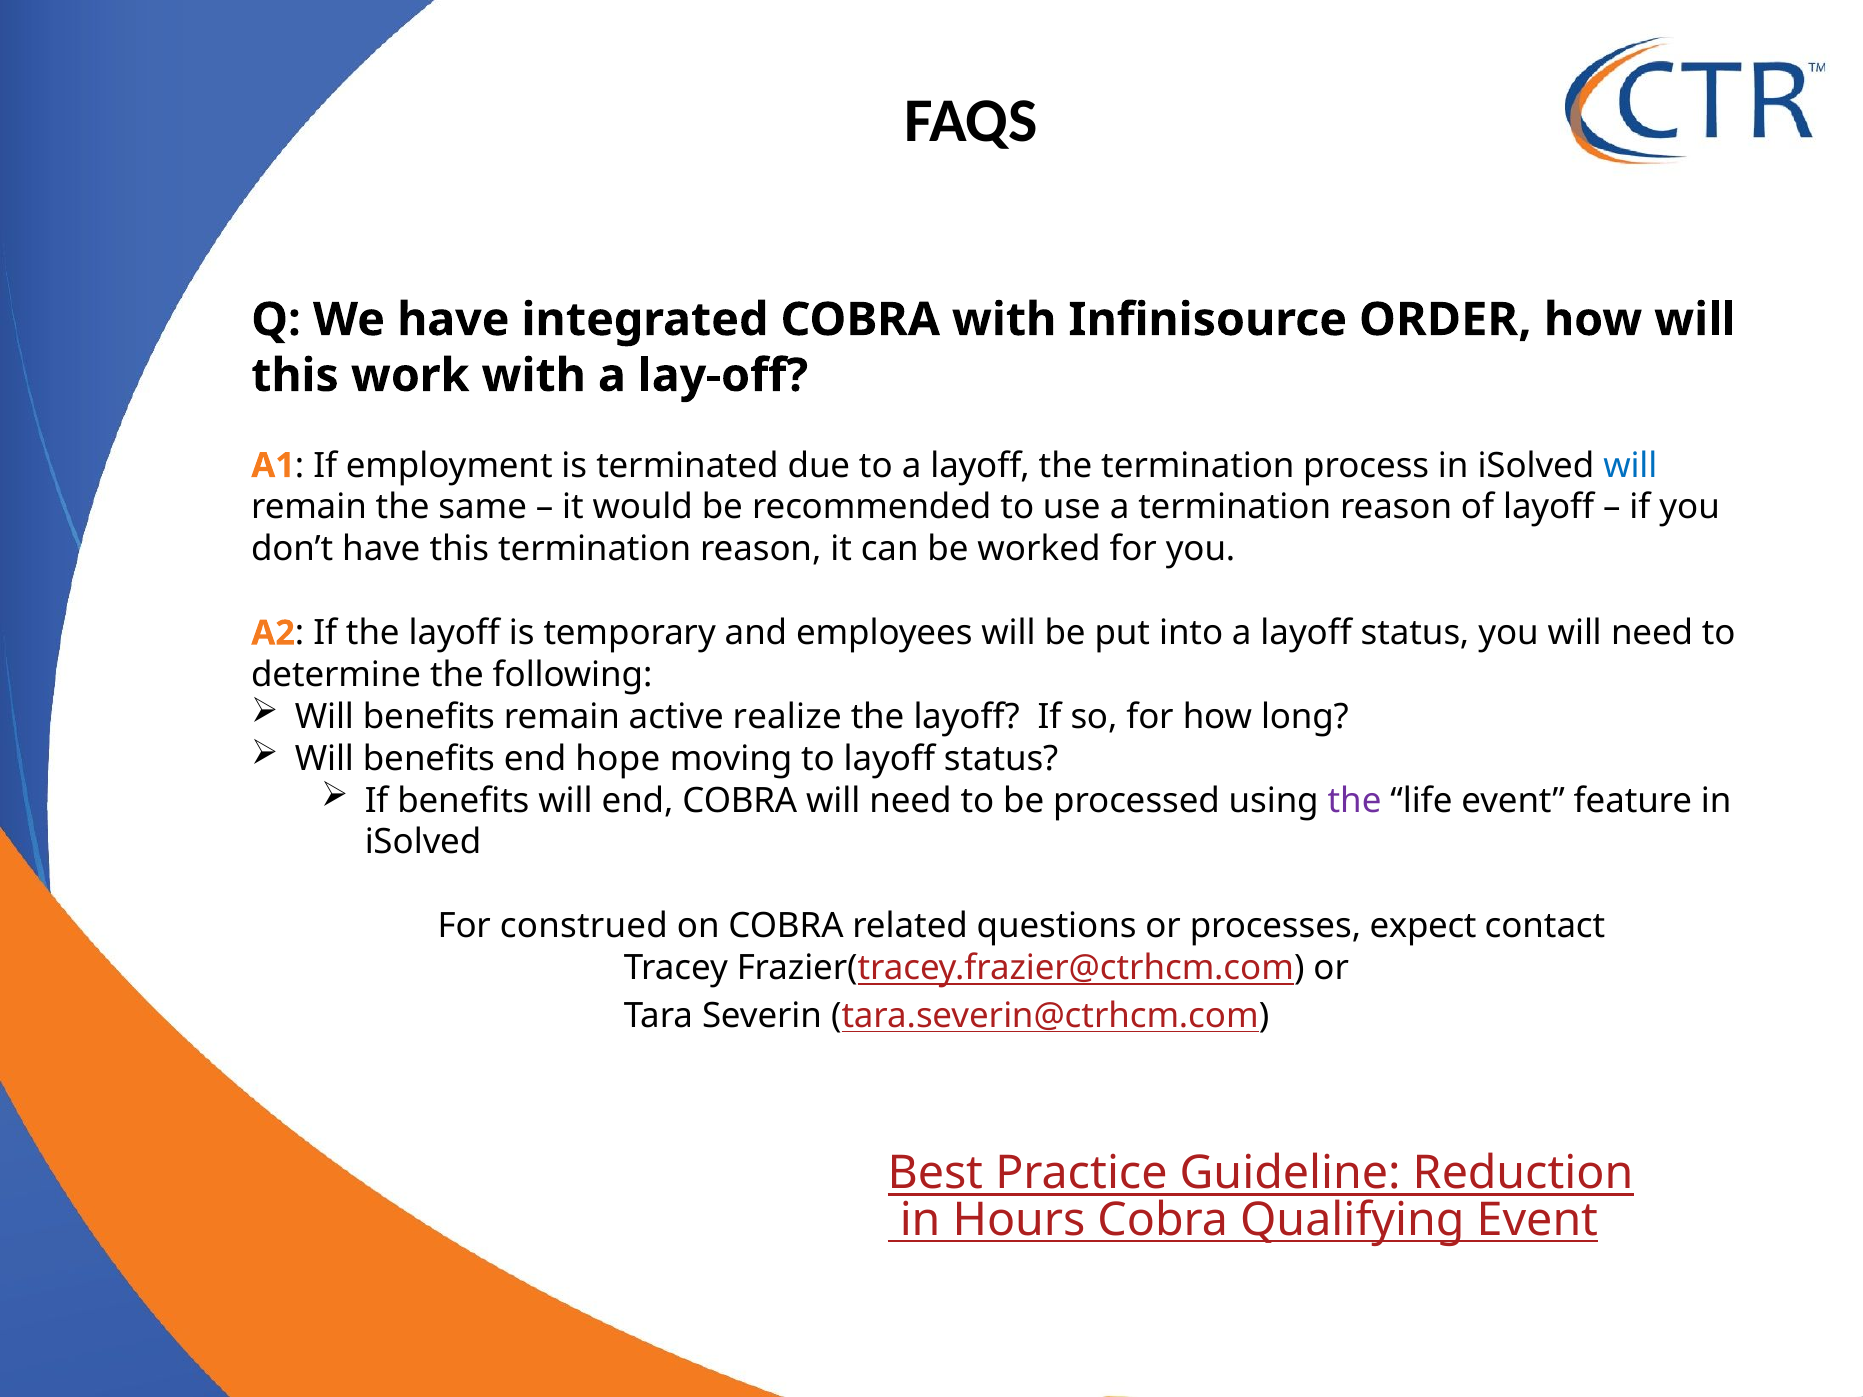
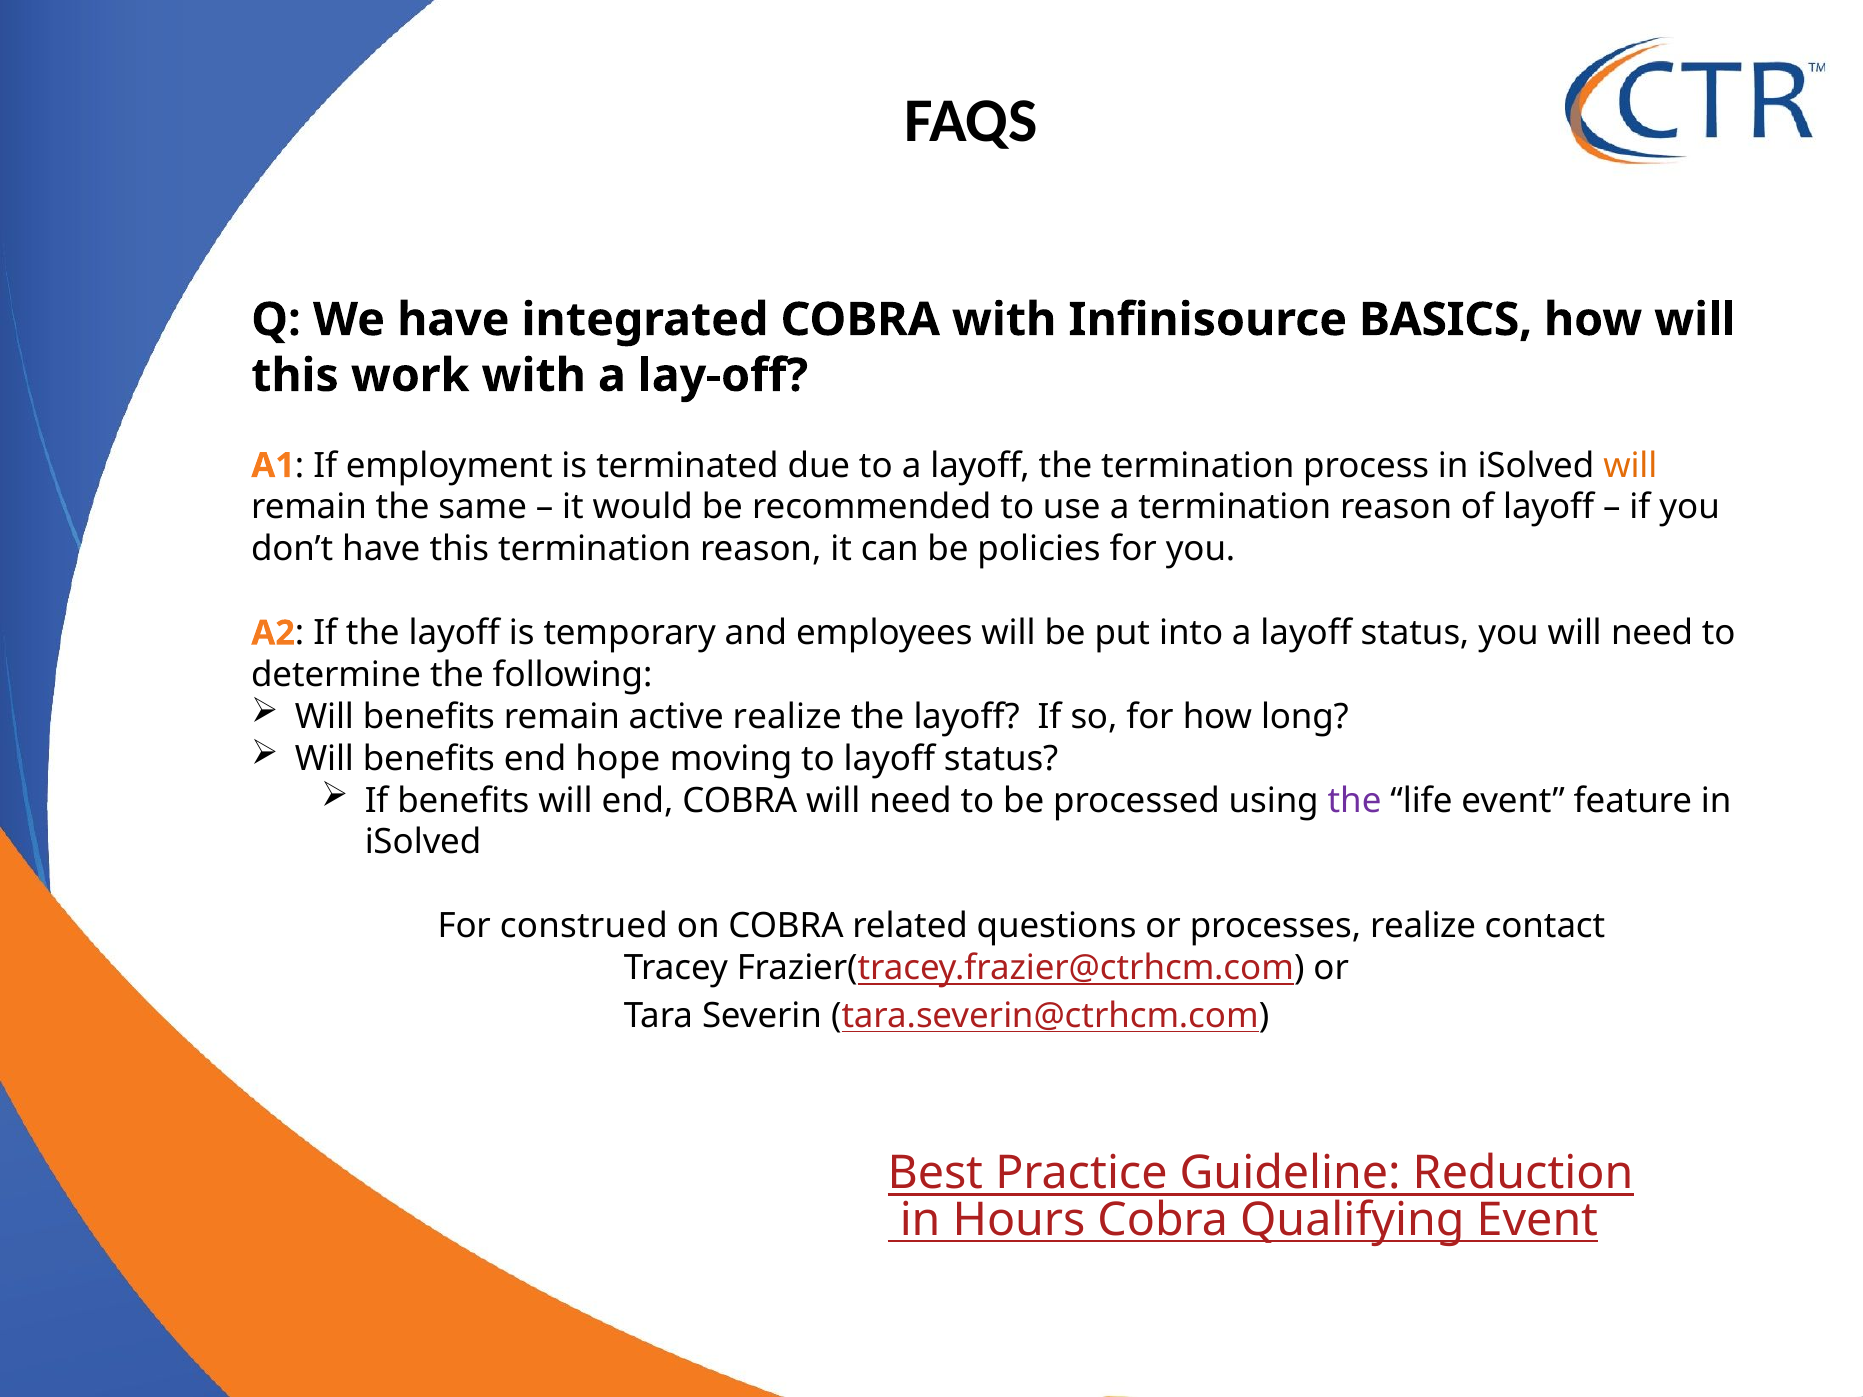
ORDER: ORDER -> BASICS
will at (1630, 466) colour: blue -> orange
worked: worked -> policies
processes expect: expect -> realize
